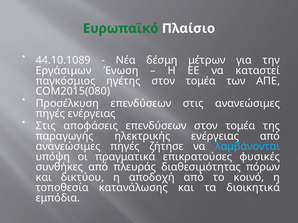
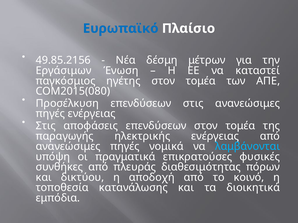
Ευρωπαϊκό colour: green -> blue
44.10.1089: 44.10.1089 -> 49.85.2156
ζήτησε: ζήτησε -> νομικά
